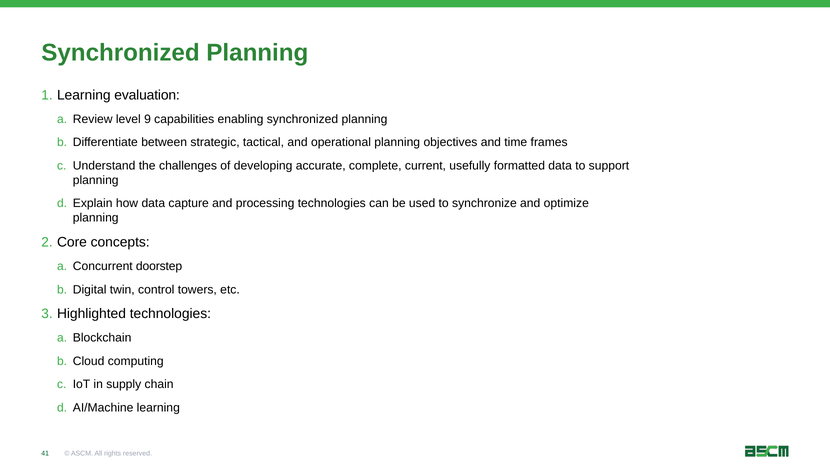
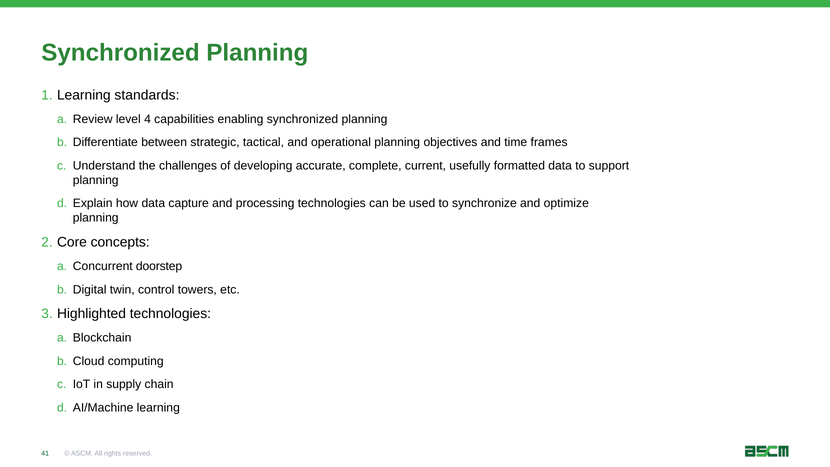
evaluation: evaluation -> standards
9: 9 -> 4
